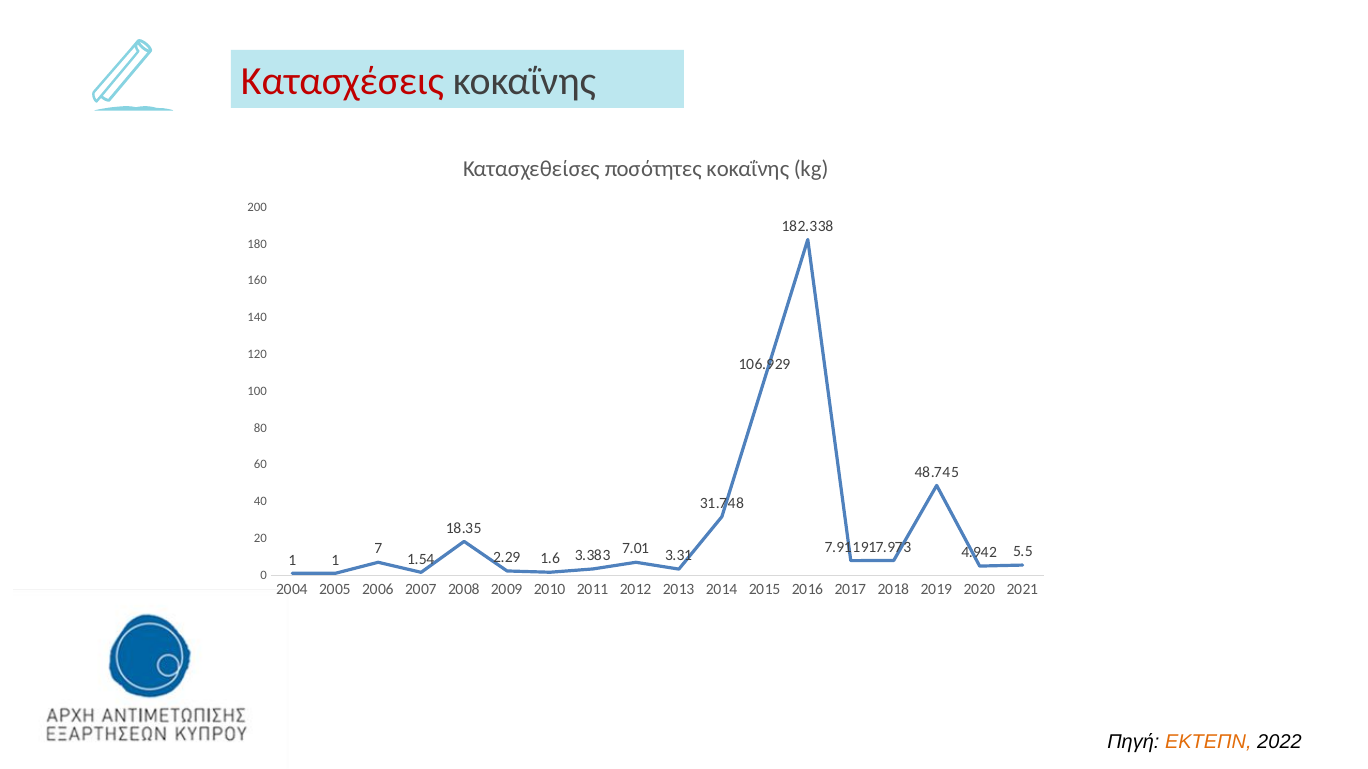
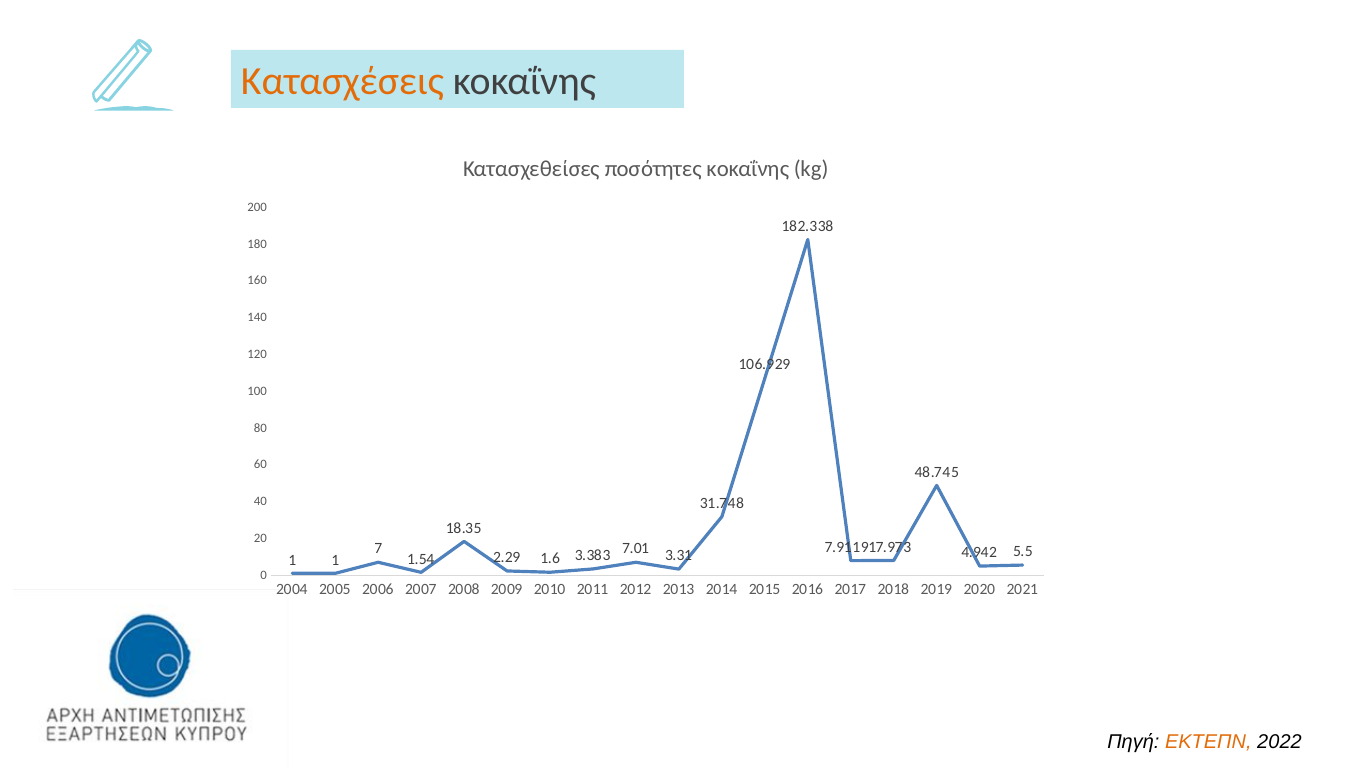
Κατασχέσεις colour: red -> orange
